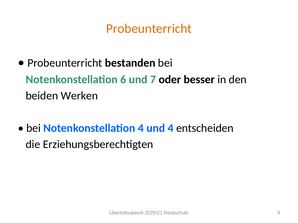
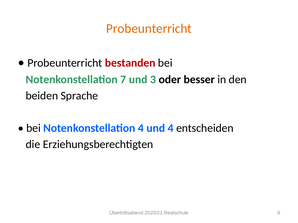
bestanden colour: black -> red
6: 6 -> 7
7: 7 -> 3
Werken: Werken -> Sprache
